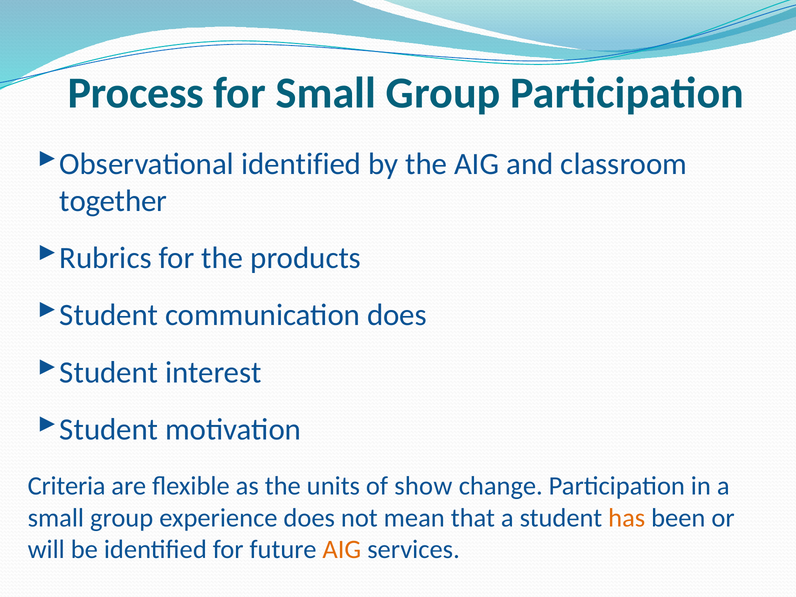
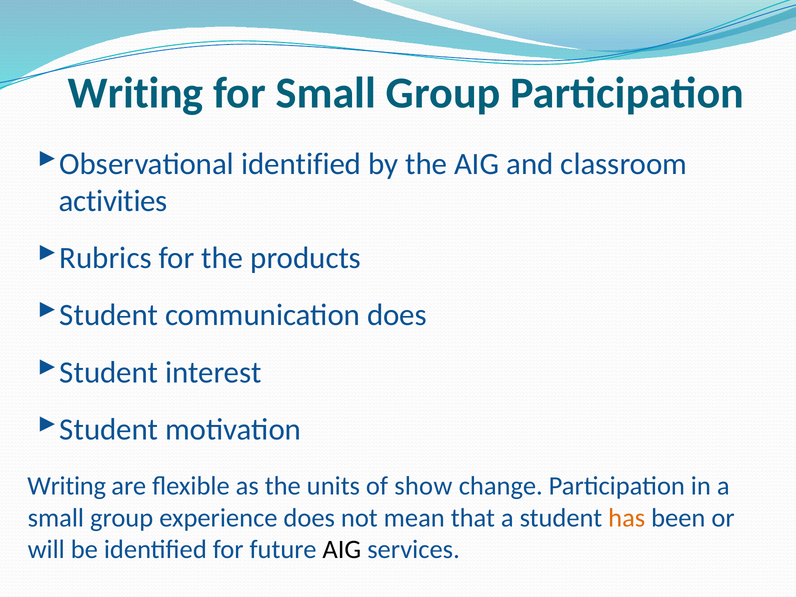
Process at (136, 93): Process -> Writing
together: together -> activities
Criteria at (67, 486): Criteria -> Writing
AIG at (342, 550) colour: orange -> black
